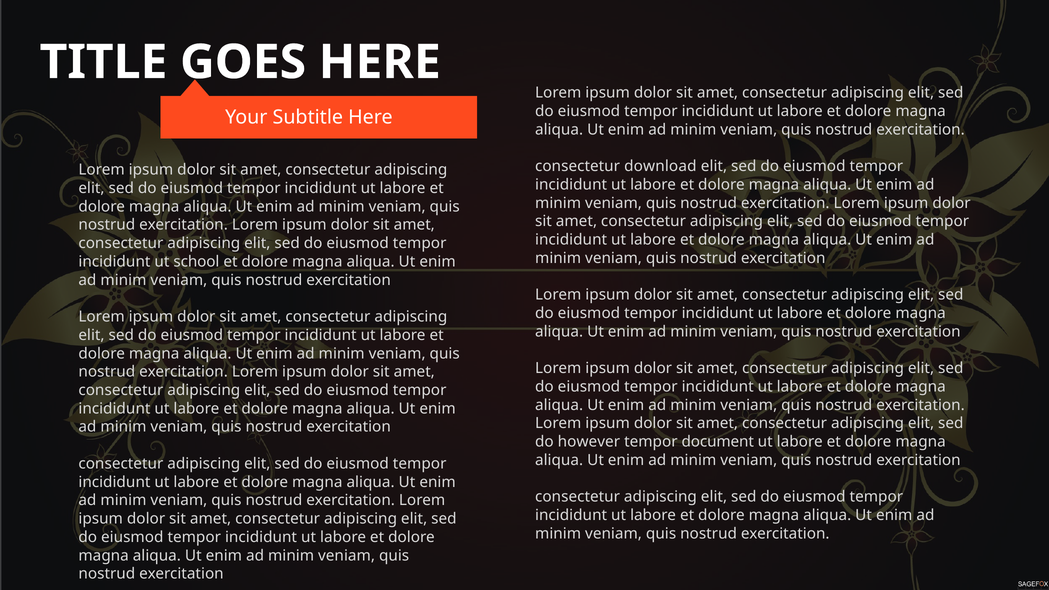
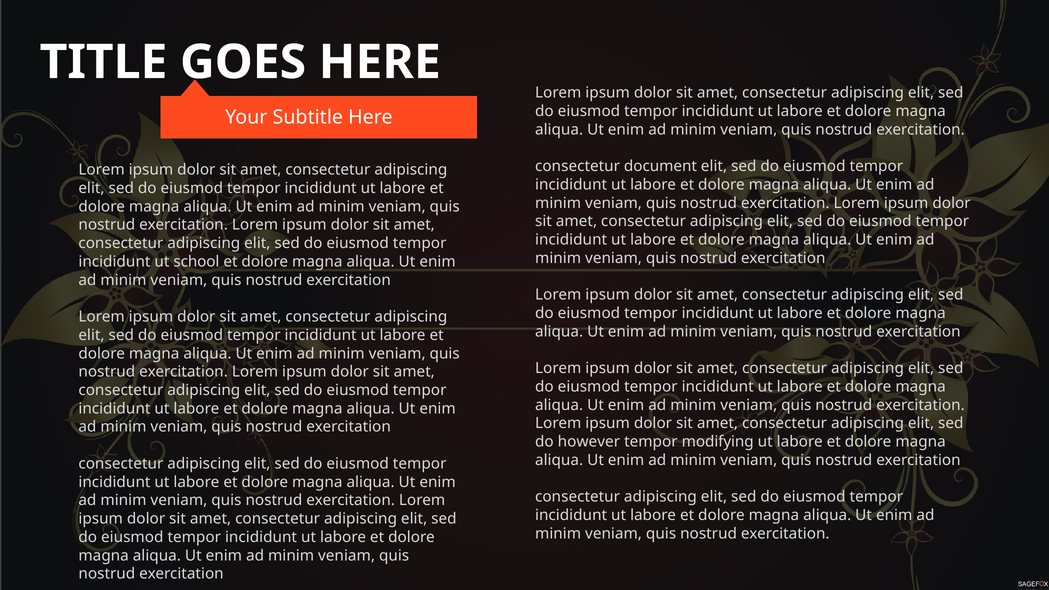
download: download -> document
document: document -> modifying
